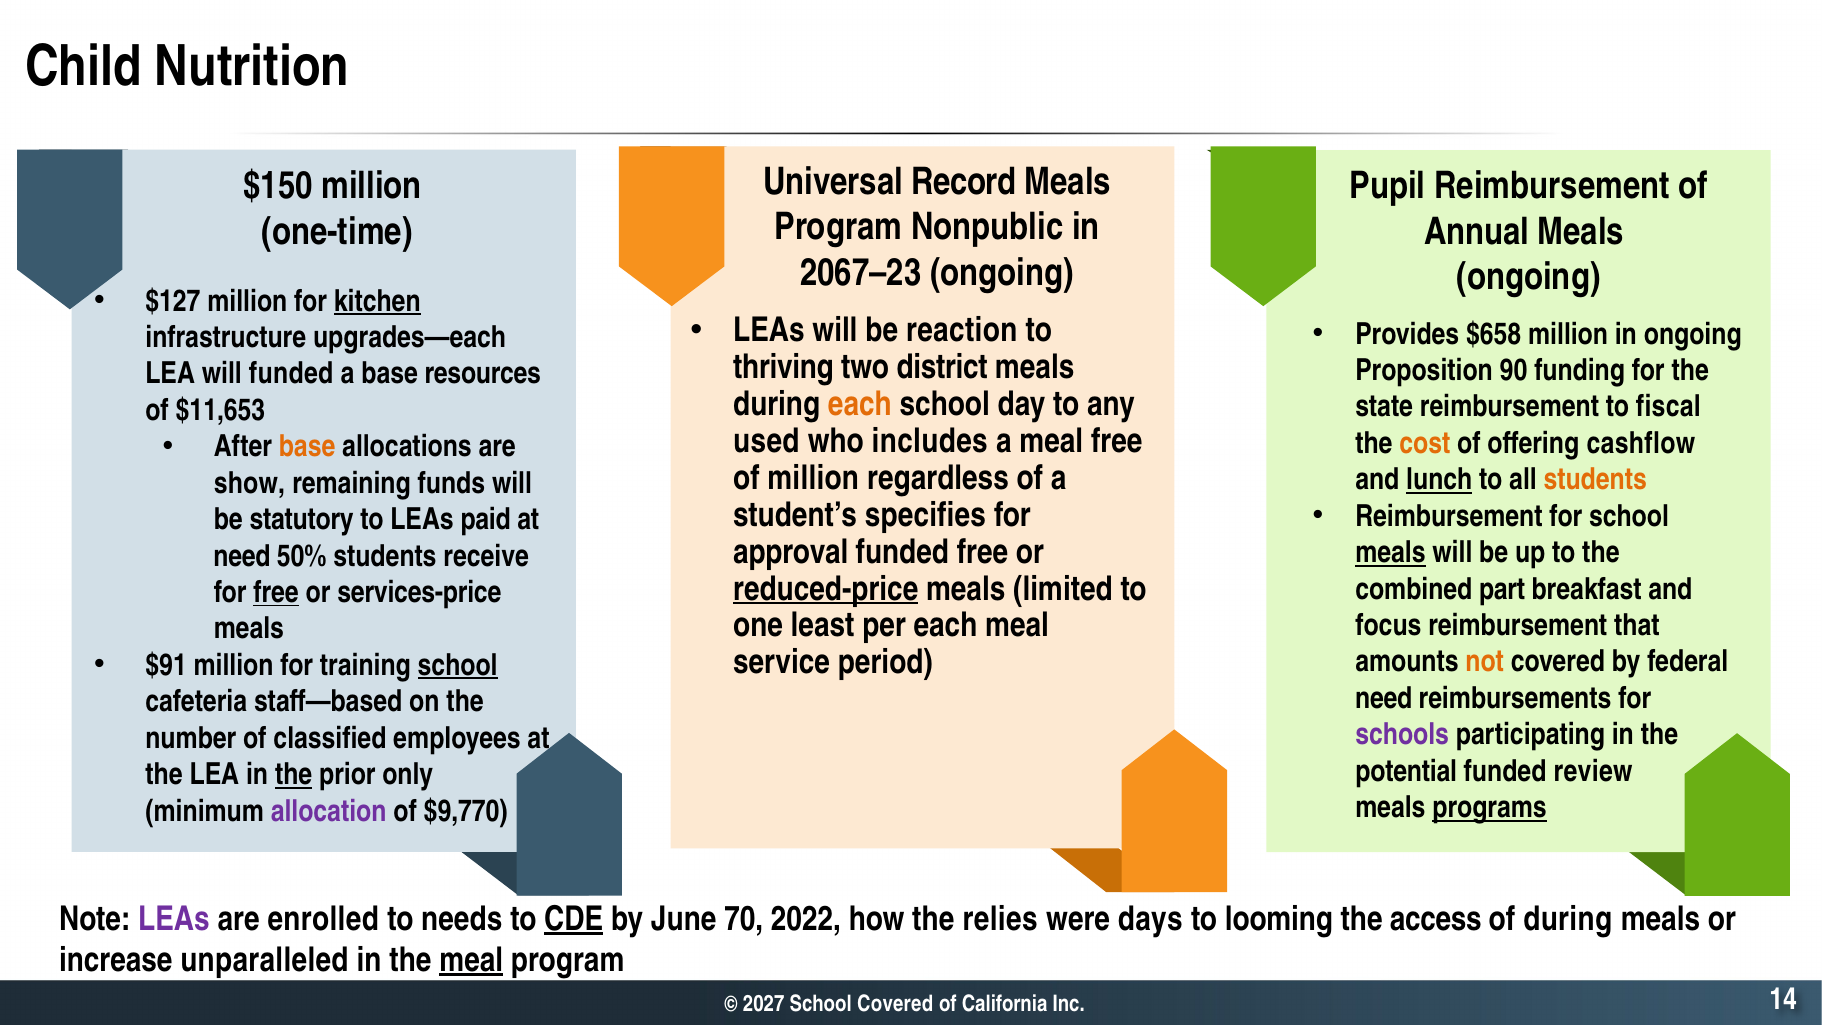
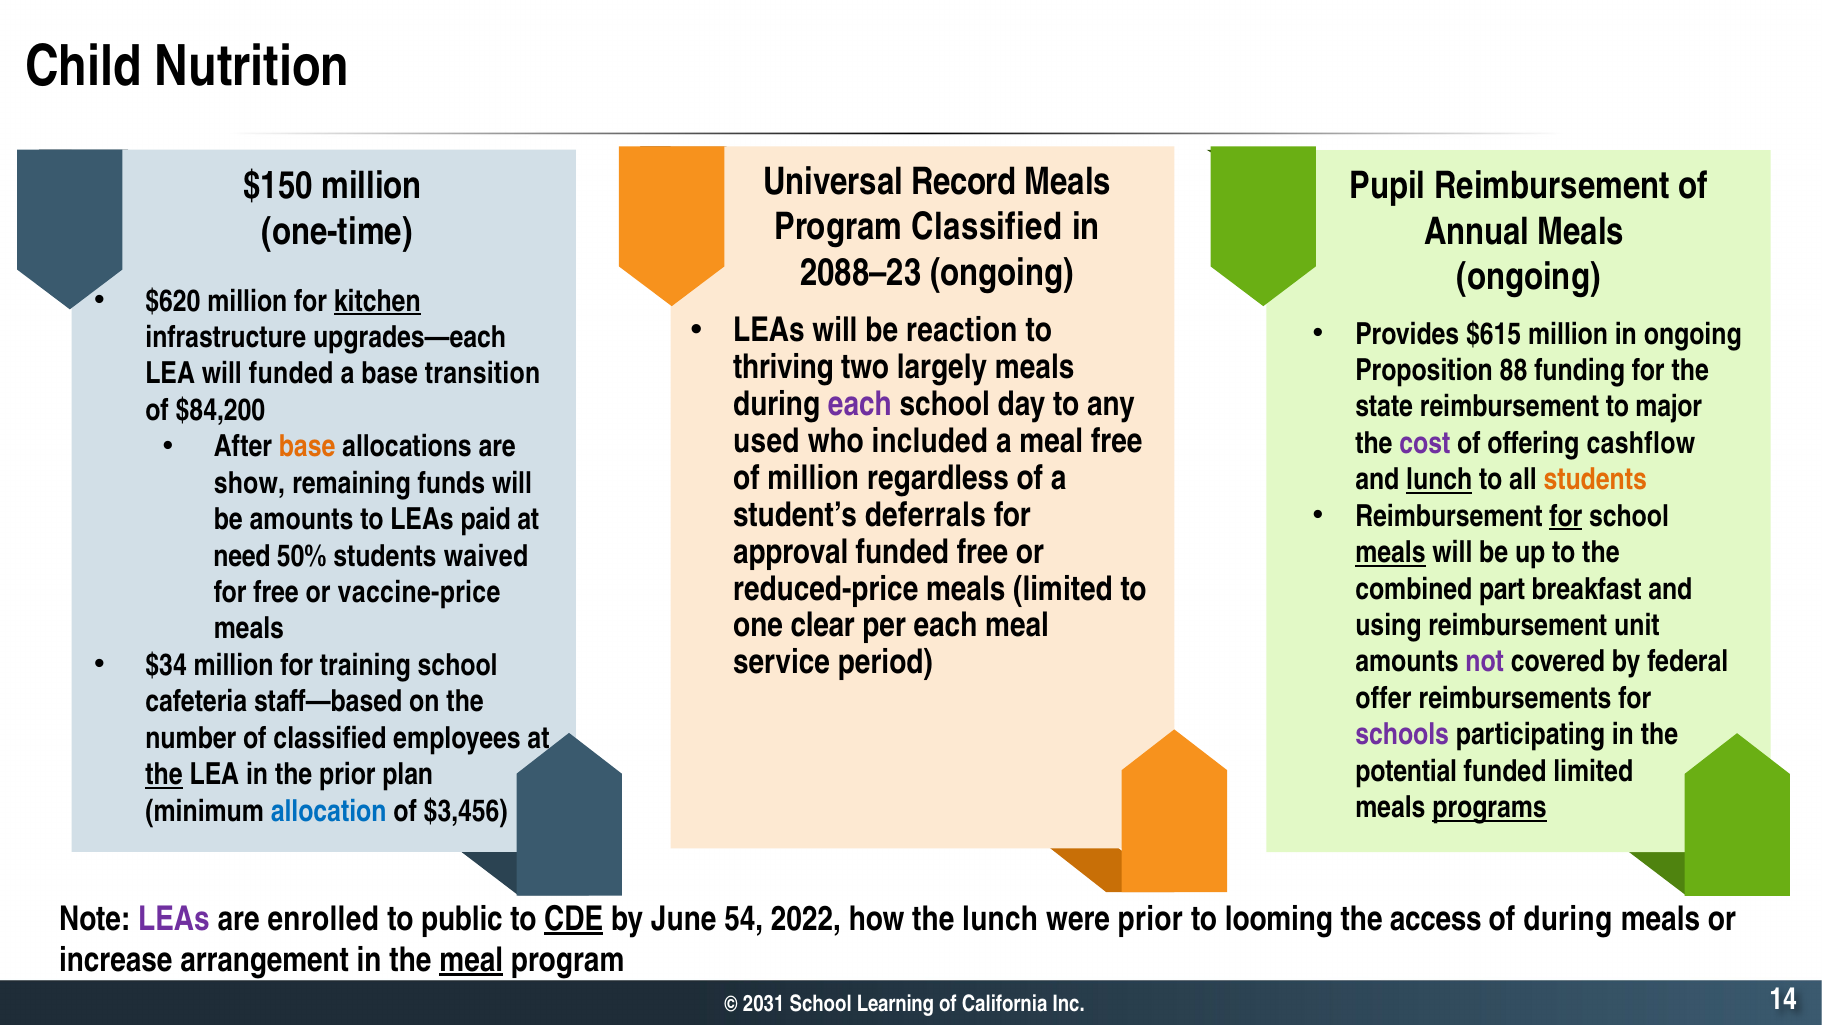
Program Nonpublic: Nonpublic -> Classified
2067–23: 2067–23 -> 2088–23
$127: $127 -> $620
$658: $658 -> $615
district: district -> largely
90: 90 -> 88
resources: resources -> transition
each at (860, 404) colour: orange -> purple
fiscal: fiscal -> major
$11,653: $11,653 -> $84,200
includes: includes -> included
cost colour: orange -> purple
for at (1566, 516) underline: none -> present
specifies: specifies -> deferrals
be statutory: statutory -> amounts
receive: receive -> waived
reduced-price underline: present -> none
free at (276, 592) underline: present -> none
services-price: services-price -> vaccine-price
least: least -> clear
focus: focus -> using
that: that -> unit
$91: $91 -> $34
school at (458, 665) underline: present -> none
not colour: orange -> purple
need at (1384, 698): need -> offer
funded review: review -> limited
the at (164, 775) underline: none -> present
the at (294, 775) underline: present -> none
only: only -> plan
allocation colour: purple -> blue
$9,770: $9,770 -> $3,456
needs: needs -> public
70: 70 -> 54
the relies: relies -> lunch
were days: days -> prior
unparalleled: unparalleled -> arrangement
2027: 2027 -> 2031
School Covered: Covered -> Learning
